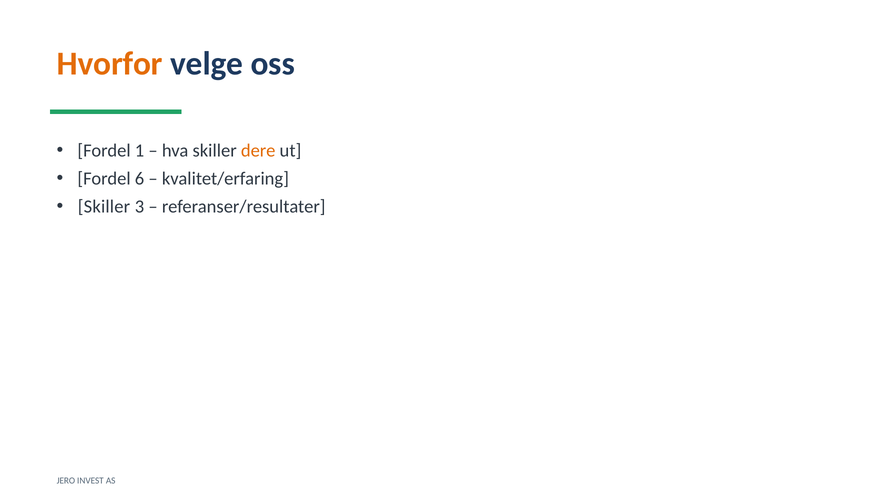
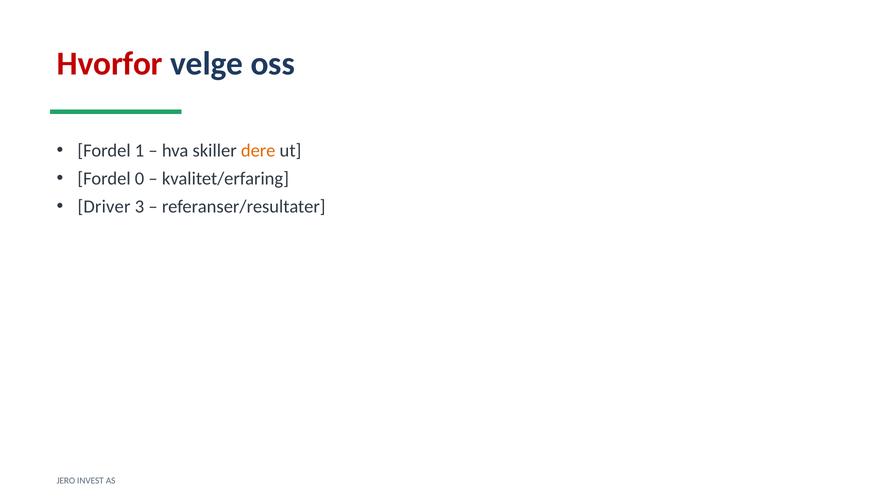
Hvorfor colour: orange -> red
6: 6 -> 0
Skiller at (104, 206): Skiller -> Driver
